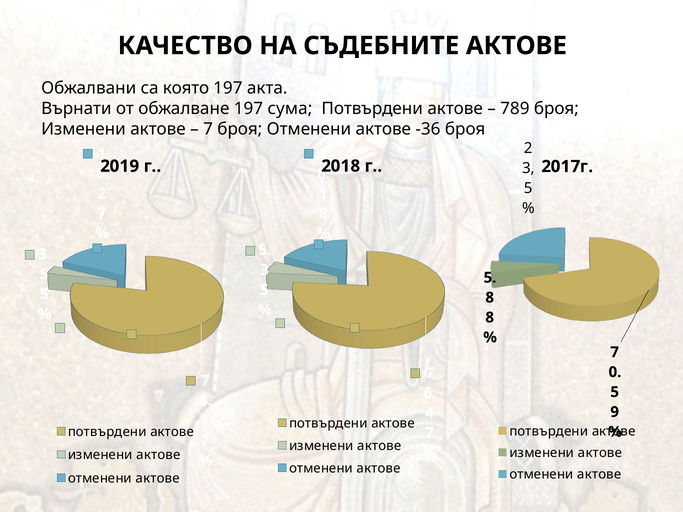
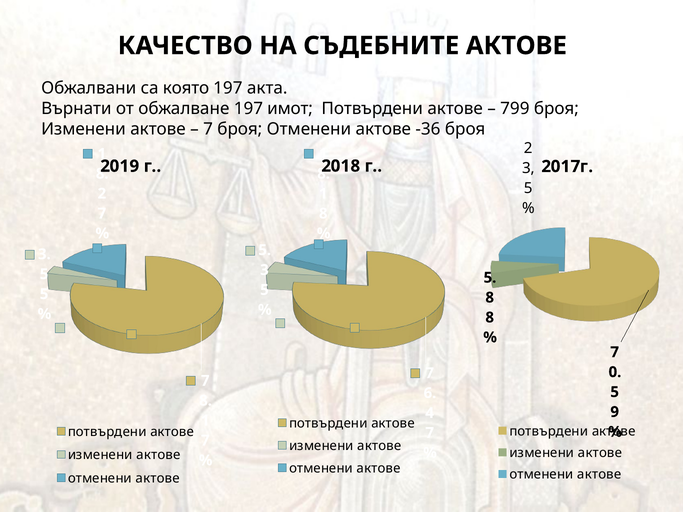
сума: сума -> имот
789: 789 -> 799
